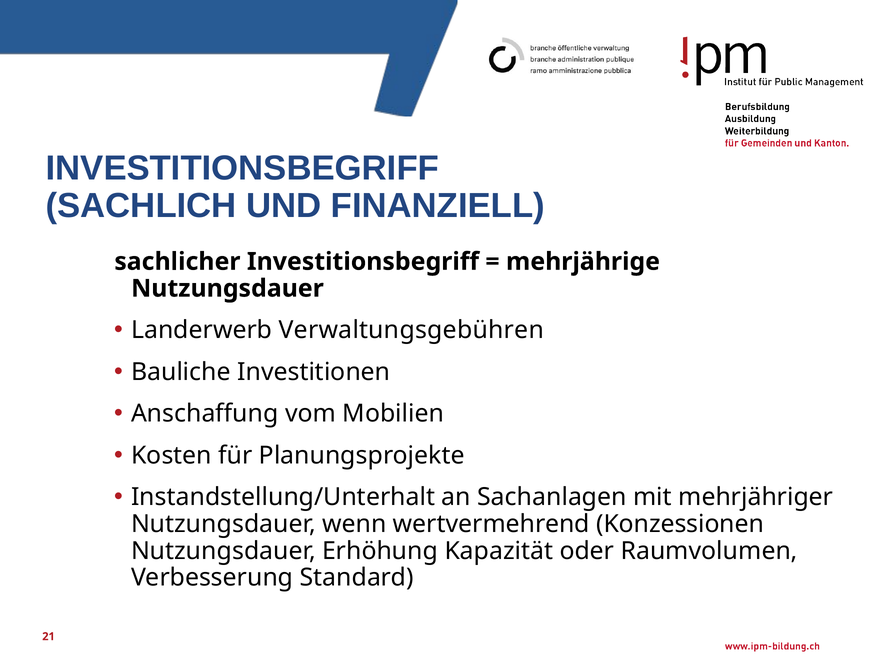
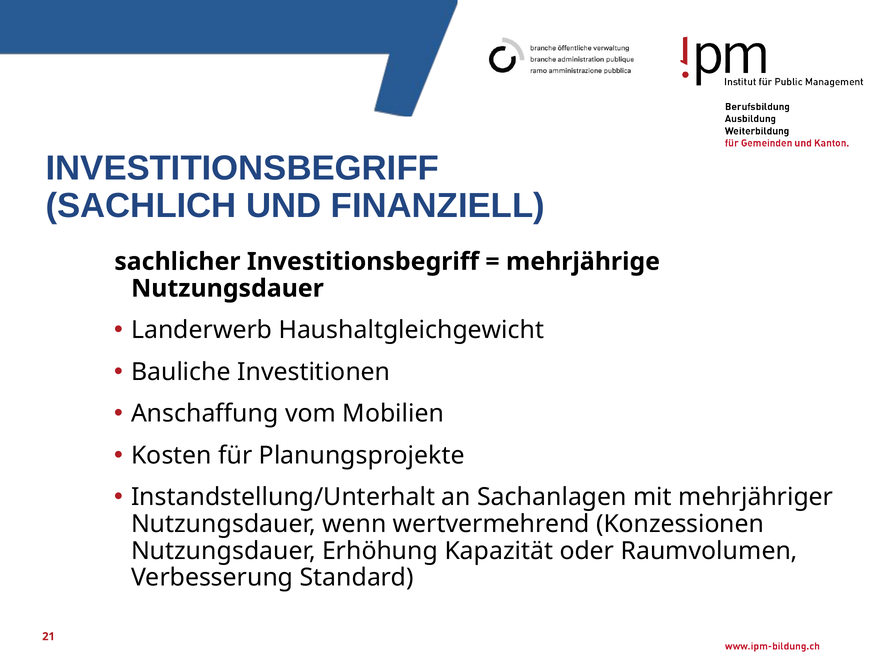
Verwaltungsgebühren: Verwaltungsgebühren -> Haushaltgleichgewicht
